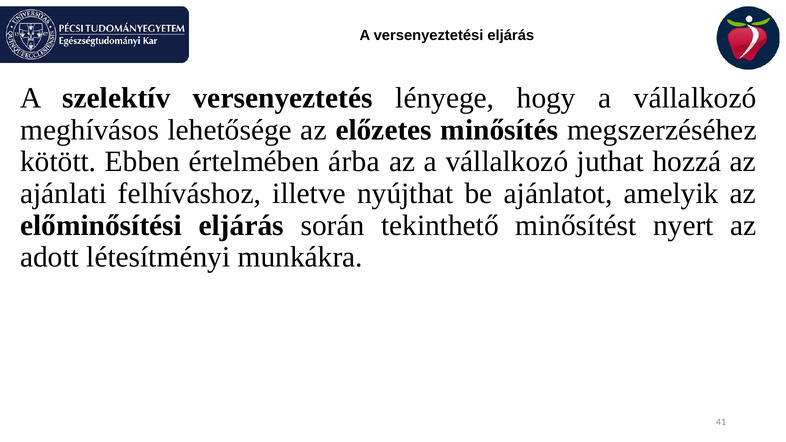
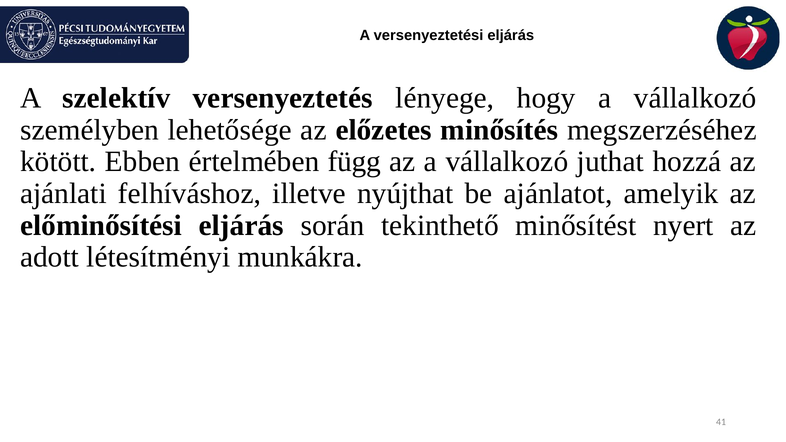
meghívásos: meghívásos -> személyben
árba: árba -> függ
